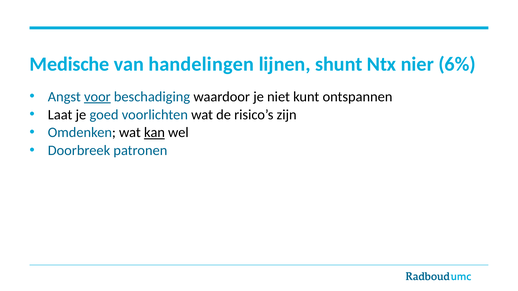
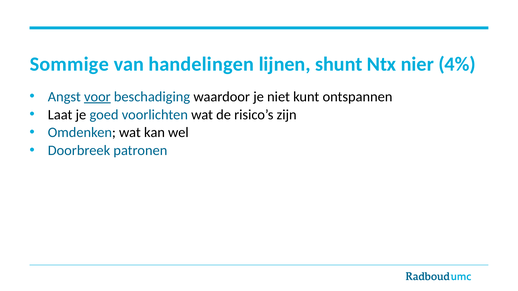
Medische: Medische -> Sommige
6%: 6% -> 4%
kan underline: present -> none
